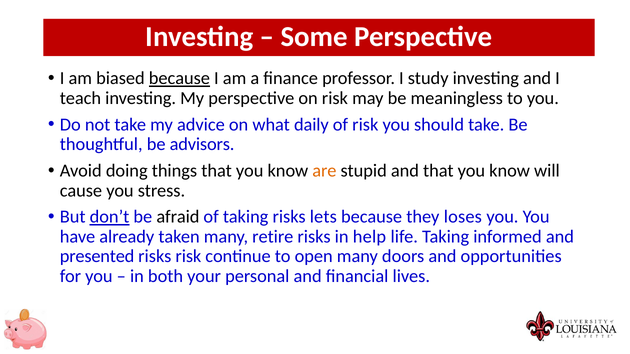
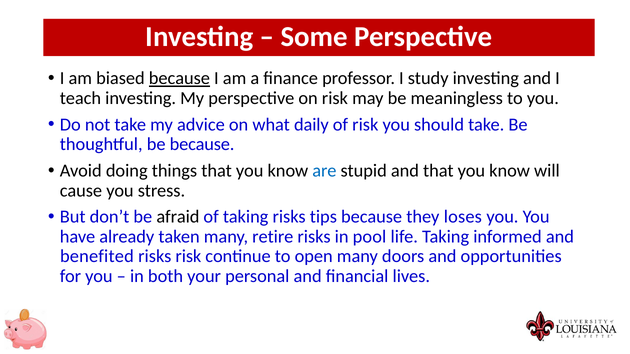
be advisors: advisors -> because
are colour: orange -> blue
don’t underline: present -> none
lets: lets -> tips
help: help -> pool
presented: presented -> benefited
